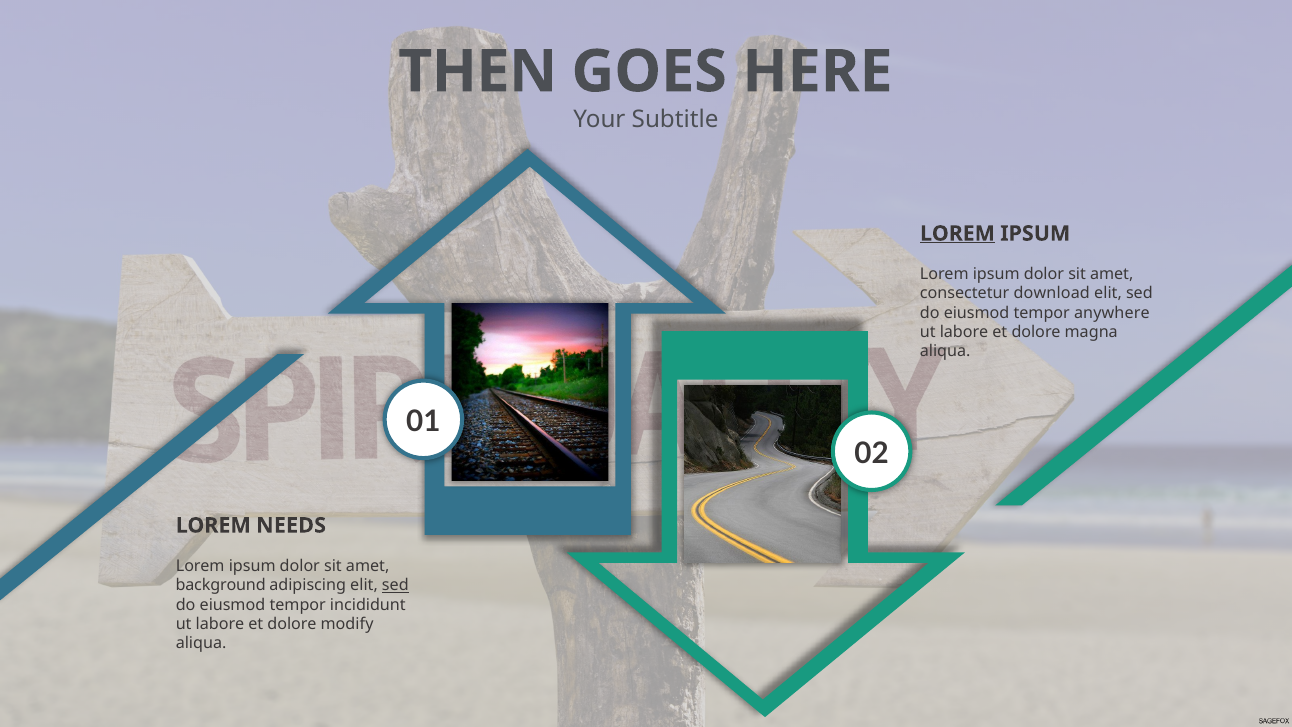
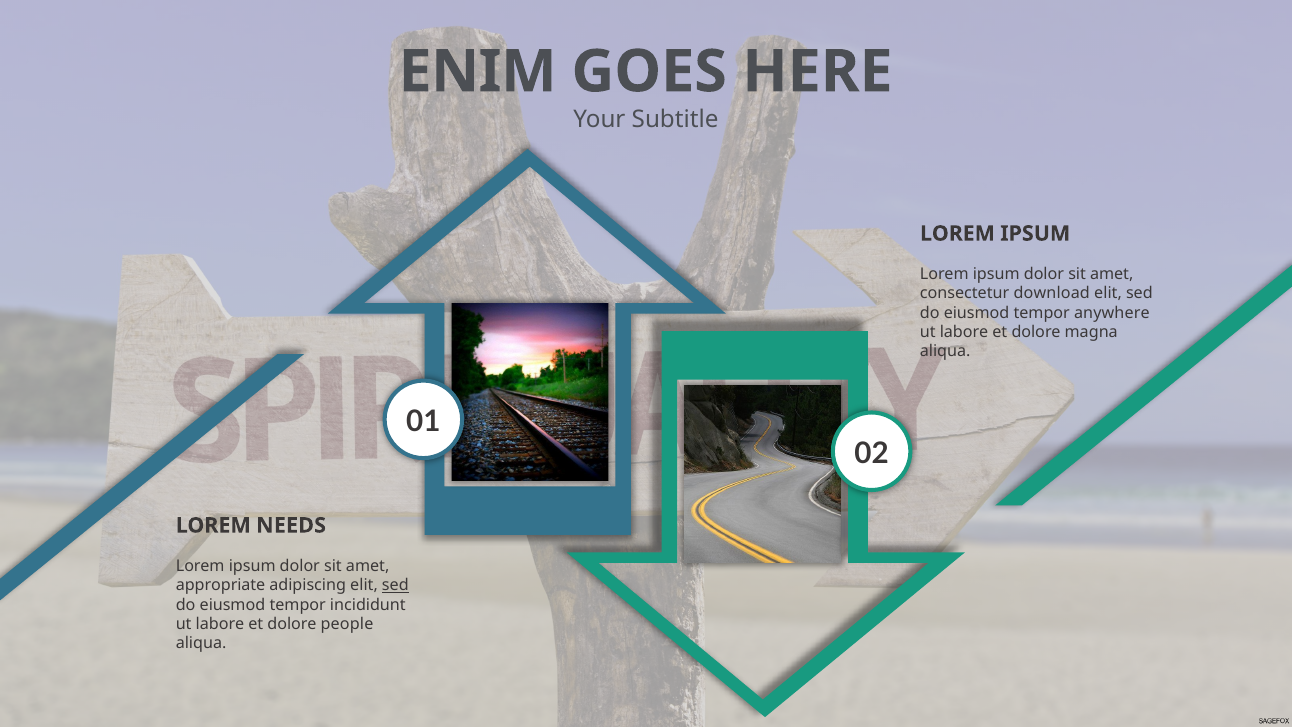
THEN: THEN -> ENIM
LOREM at (957, 233) underline: present -> none
background: background -> appropriate
modify: modify -> people
